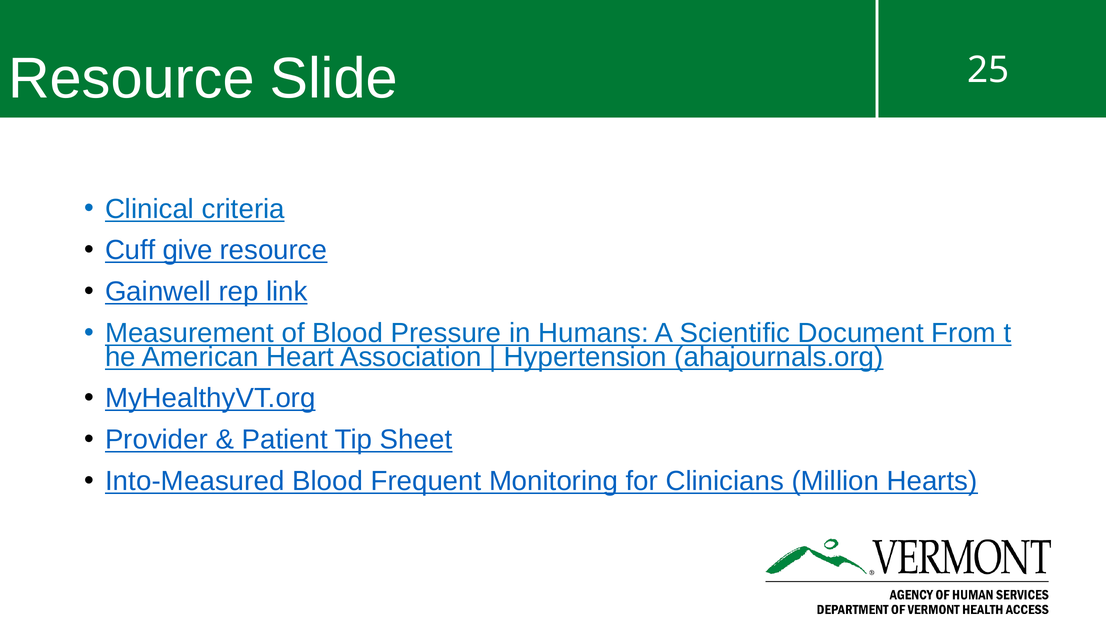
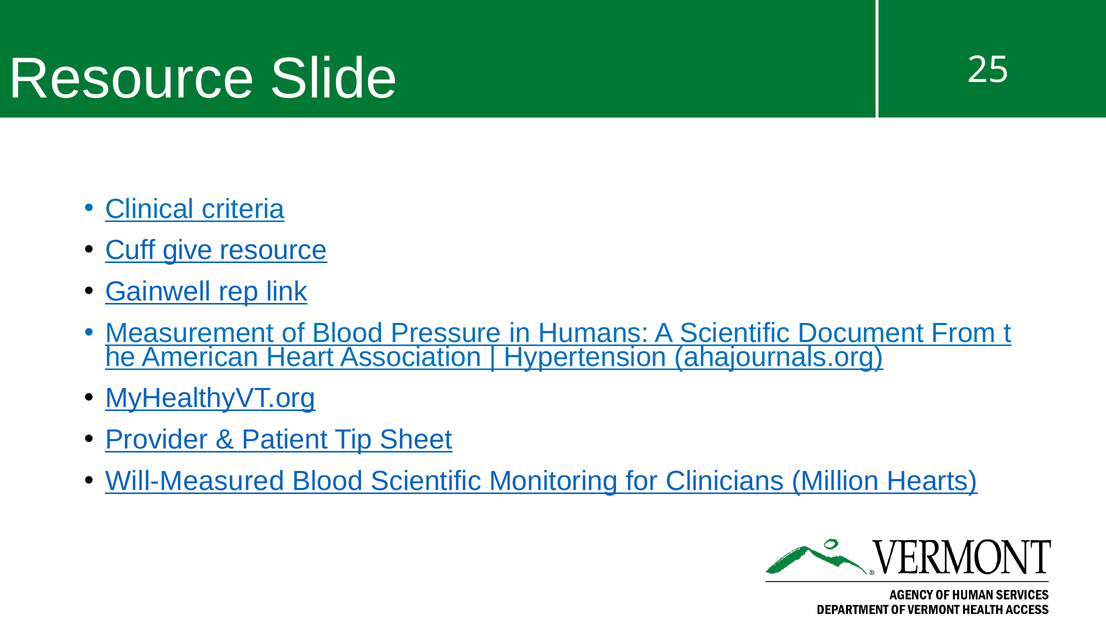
Into-Measured: Into-Measured -> Will-Measured
Blood Frequent: Frequent -> Scientific
